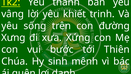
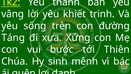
Xưng: Xưng -> Táng
